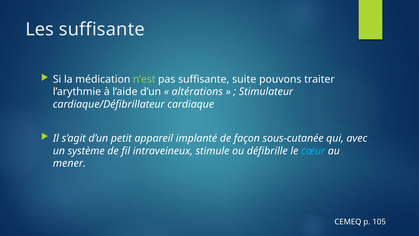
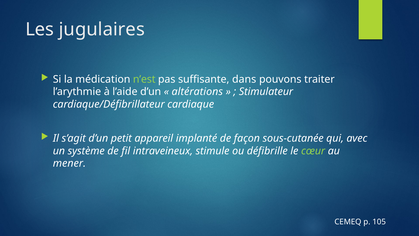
Les suffisante: suffisante -> jugulaires
suite: suite -> dans
cœur colour: light blue -> light green
